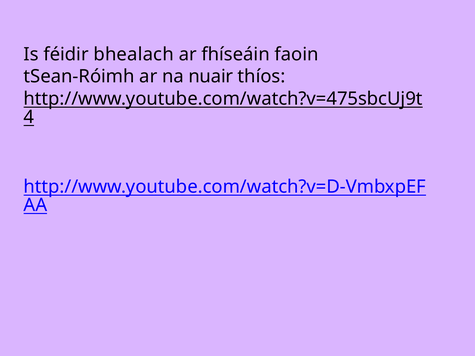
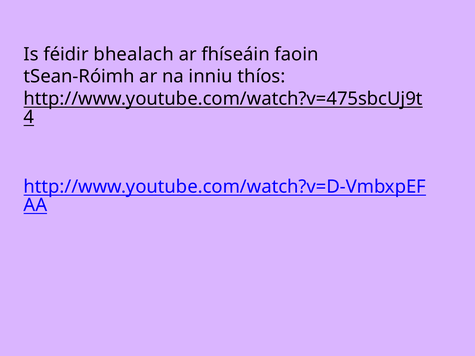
nuair: nuair -> inniu
